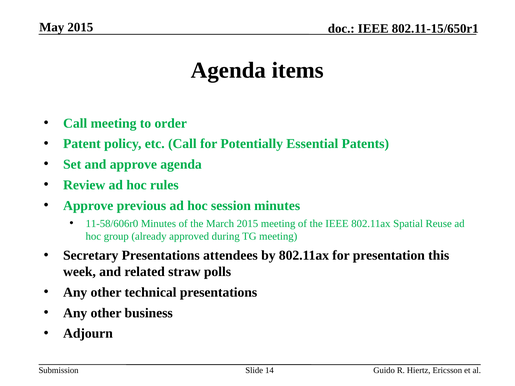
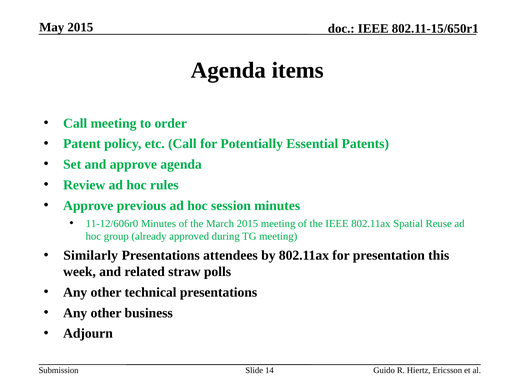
11-58/606r0: 11-58/606r0 -> 11-12/606r0
Secretary: Secretary -> Similarly
